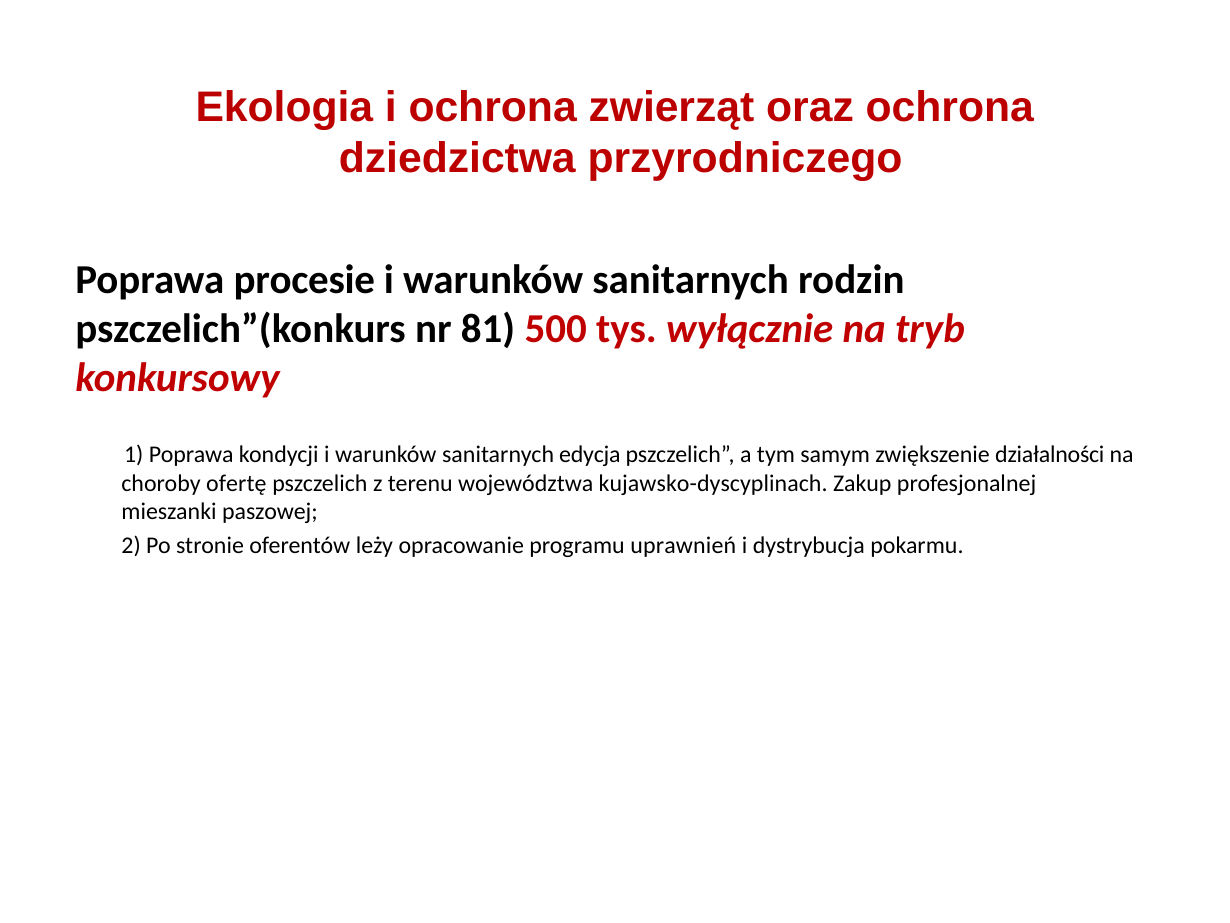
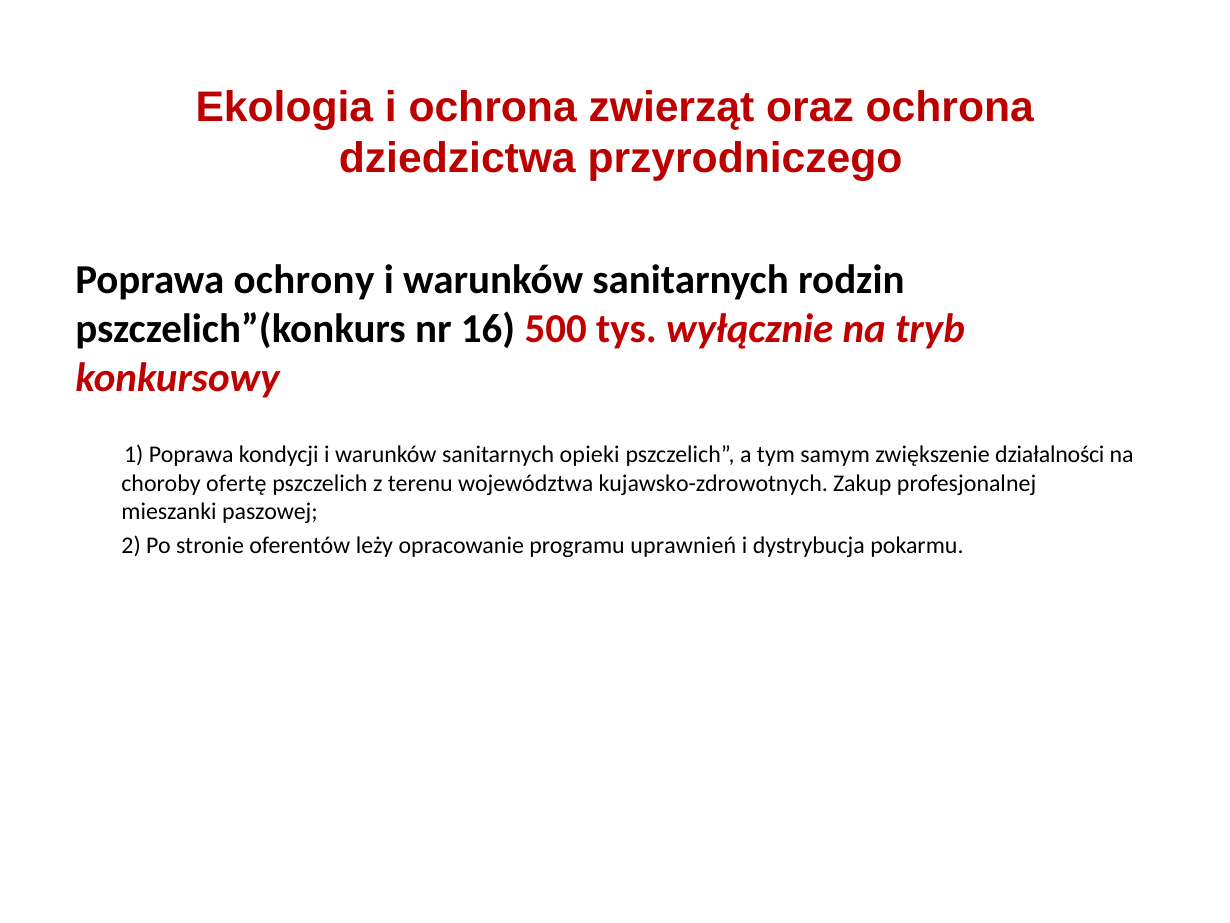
procesie: procesie -> ochrony
81: 81 -> 16
edycja: edycja -> opieki
kujawsko-dyscyplinach: kujawsko-dyscyplinach -> kujawsko-zdrowotnych
